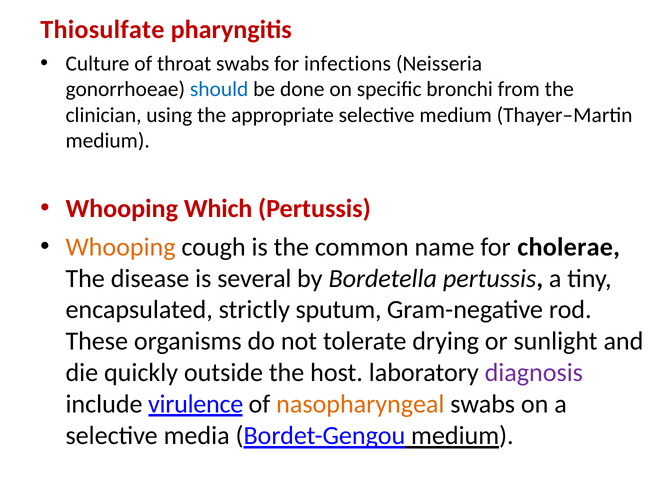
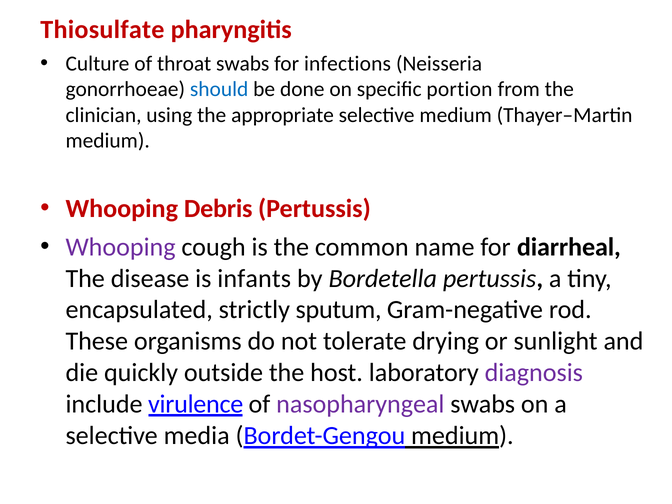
bronchi: bronchi -> portion
Which: Which -> Debris
Whooping at (121, 247) colour: orange -> purple
cholerae: cholerae -> diarrheal
several: several -> infants
nasopharyngeal colour: orange -> purple
